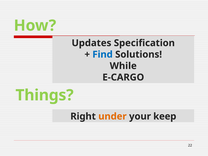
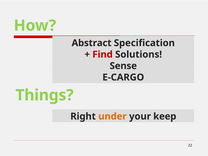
Updates: Updates -> Abstract
Find colour: blue -> red
While: While -> Sense
